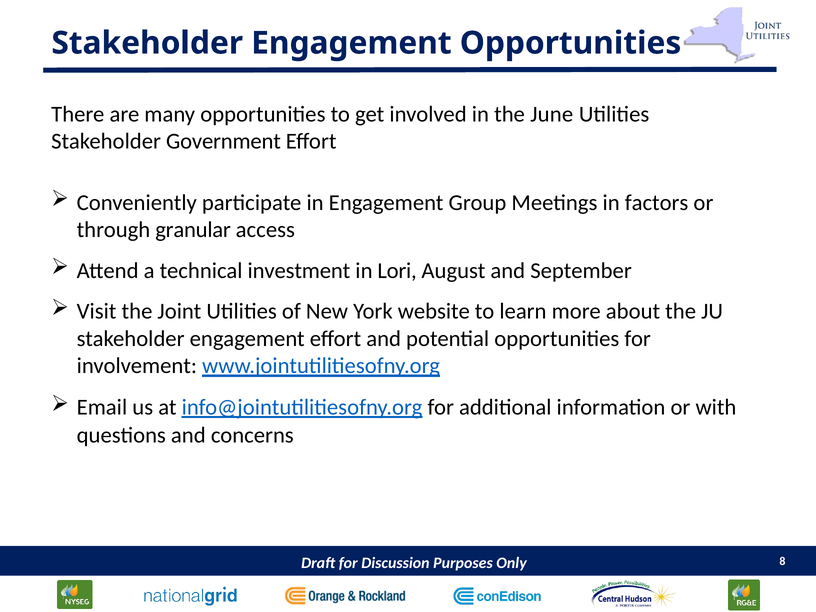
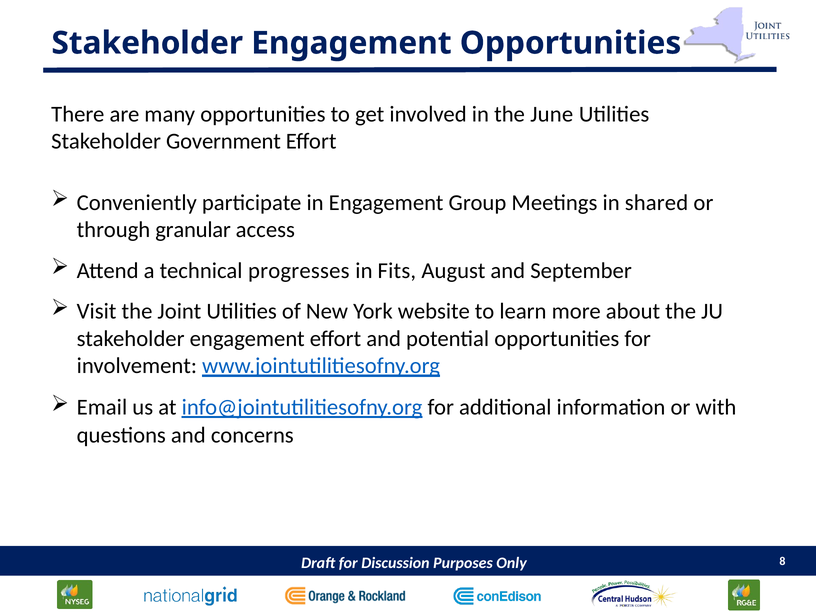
factors: factors -> shared
investment: investment -> progresses
Lori: Lori -> Fits
